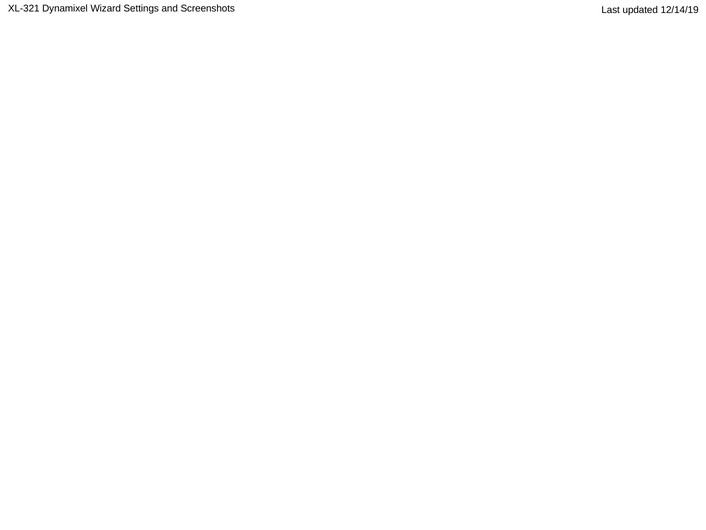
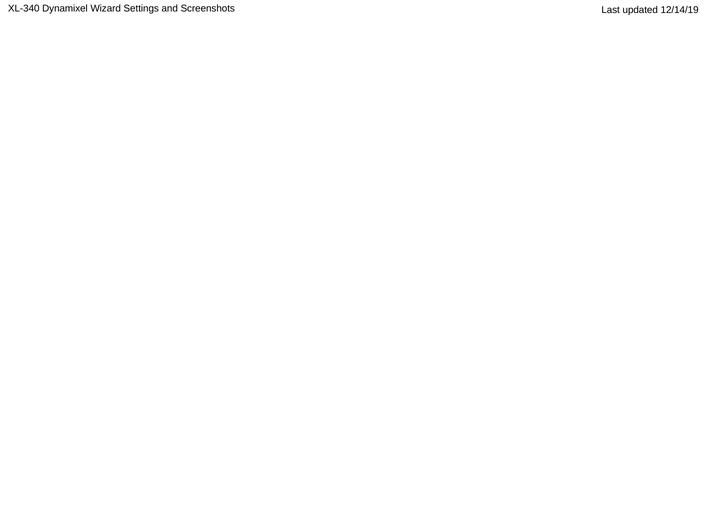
XL-321: XL-321 -> XL-340
